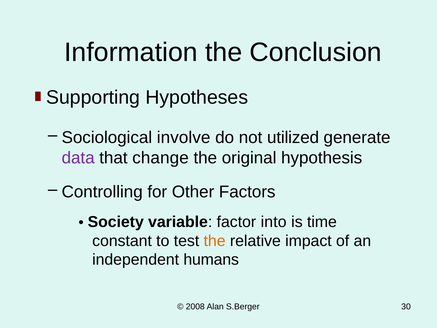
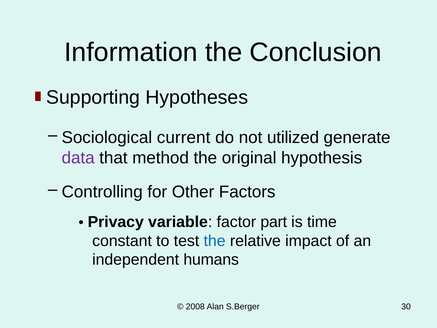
involve: involve -> current
change: change -> method
Society: Society -> Privacy
into: into -> part
the at (215, 241) colour: orange -> blue
